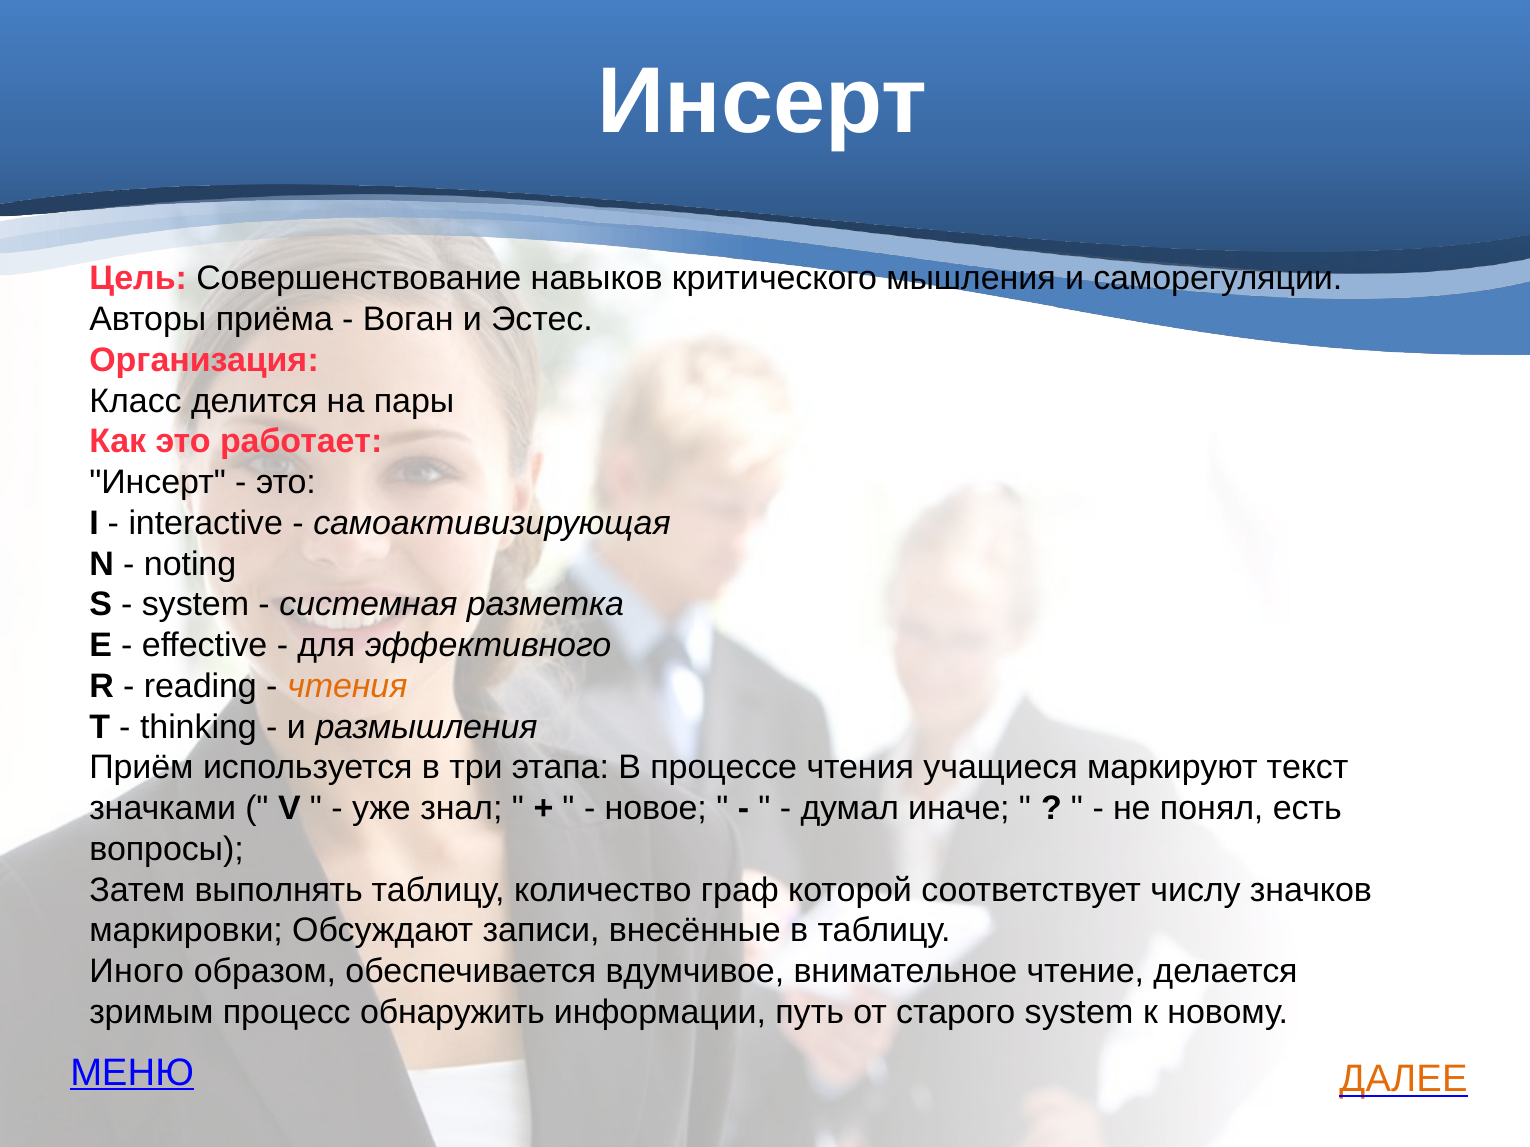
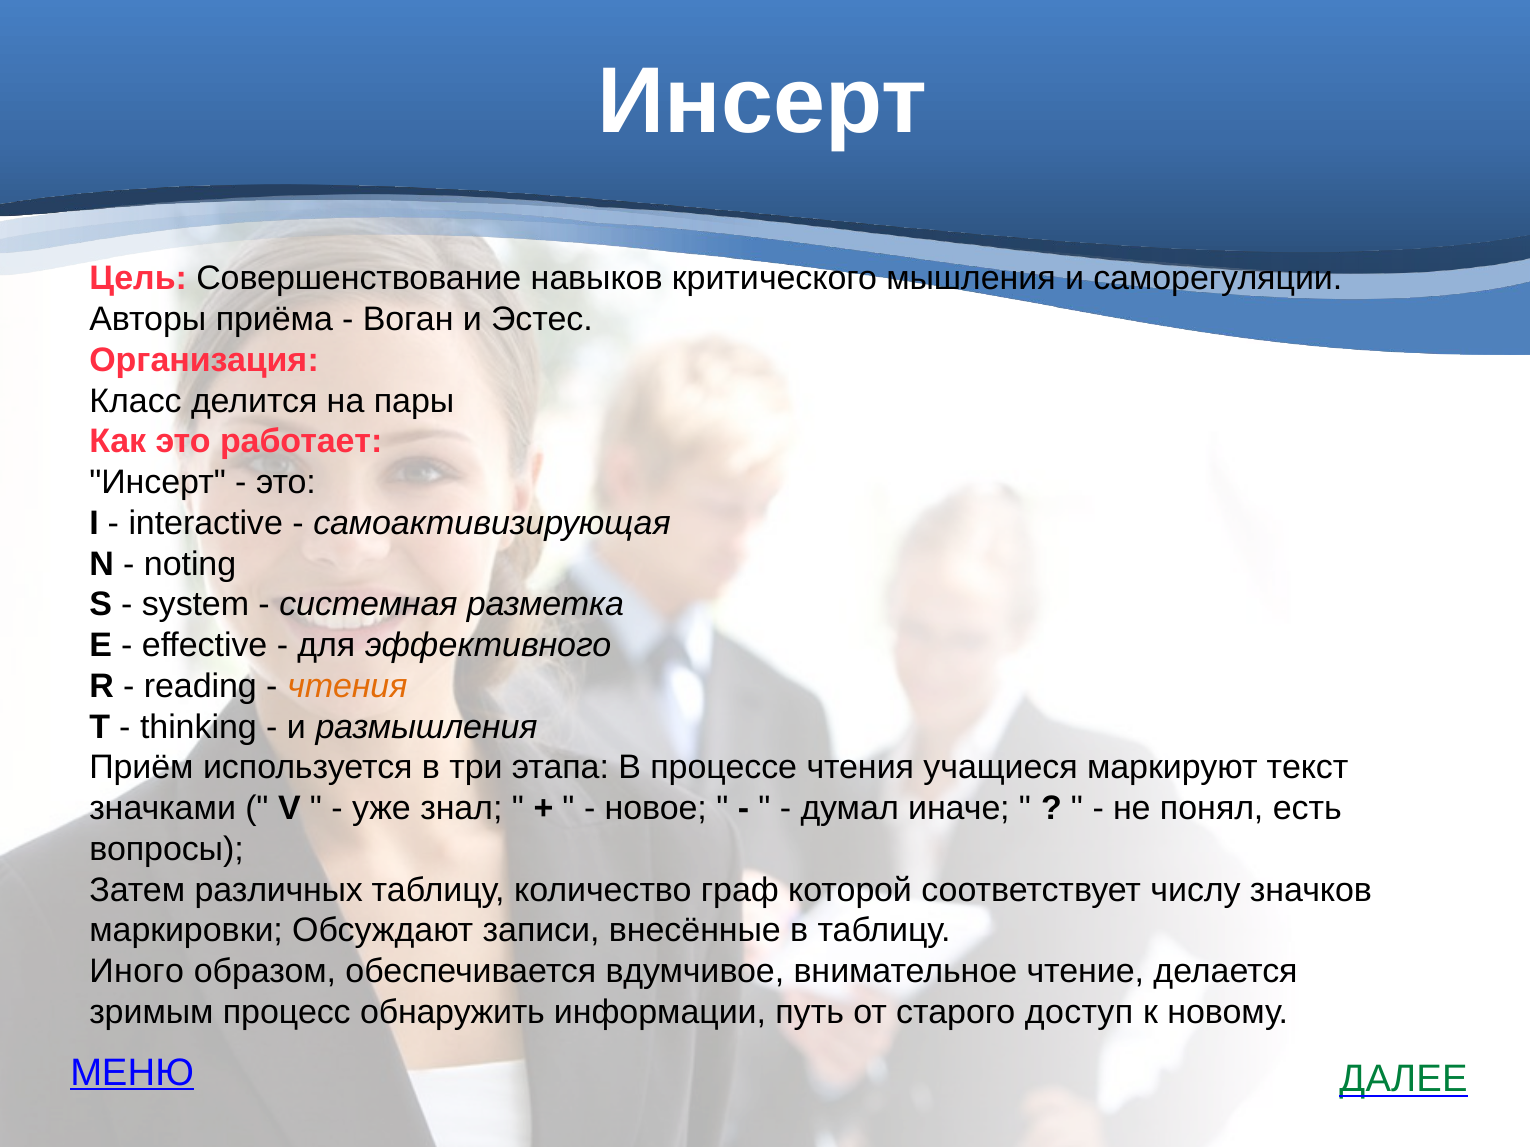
выполнять: выполнять -> различных
старого system: system -> доступ
ДАЛЕЕ colour: orange -> green
